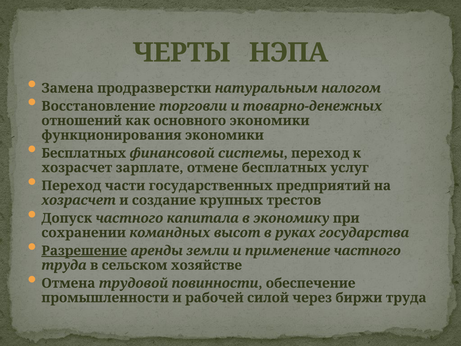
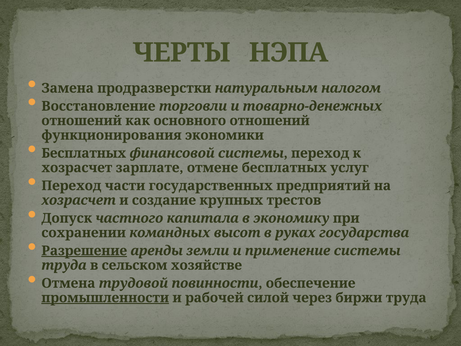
основного экономики: экономики -> отношений
применение частного: частного -> системы
промышленности underline: none -> present
